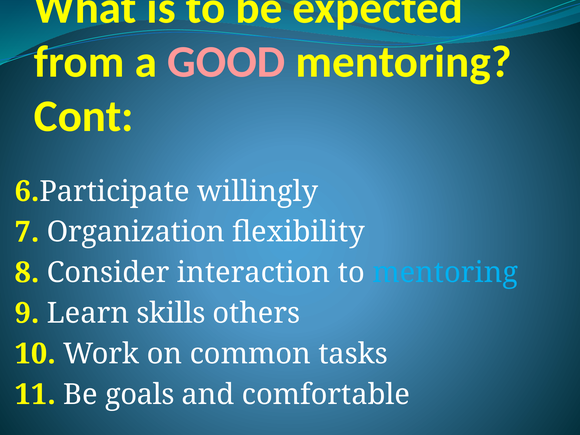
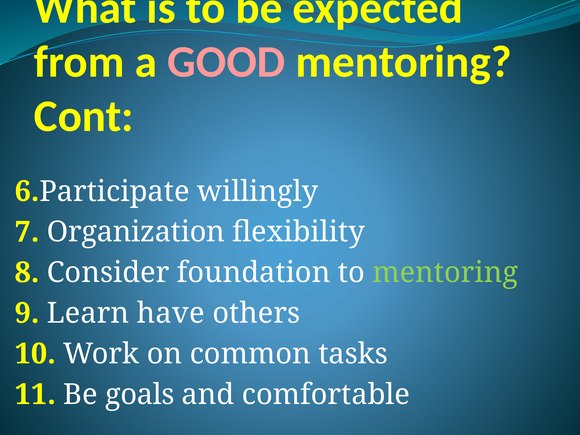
interaction: interaction -> foundation
mentoring at (445, 273) colour: light blue -> light green
skills: skills -> have
